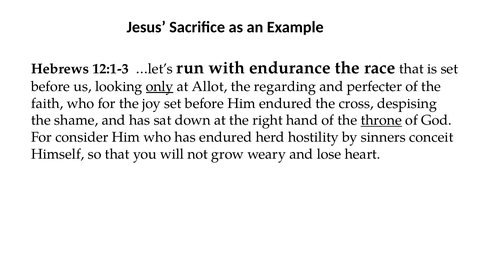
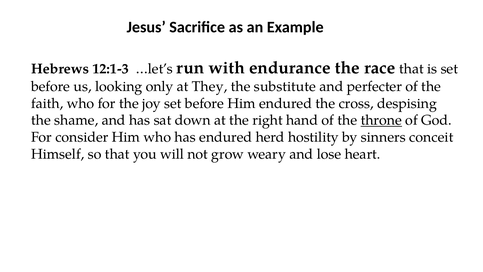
only underline: present -> none
Allot: Allot -> They
regarding: regarding -> substitute
